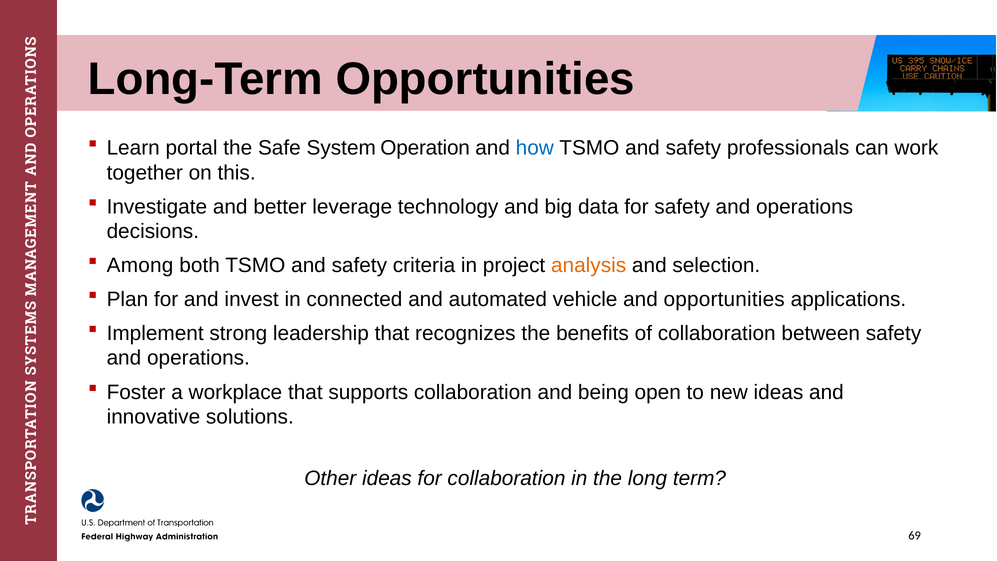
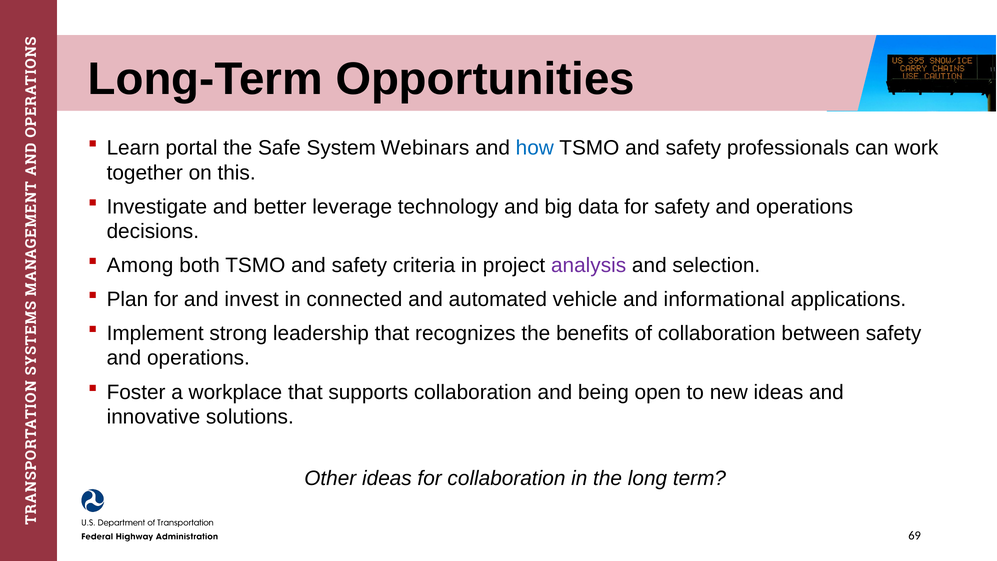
Operation: Operation -> Webinars
analysis colour: orange -> purple
and opportunities: opportunities -> informational
